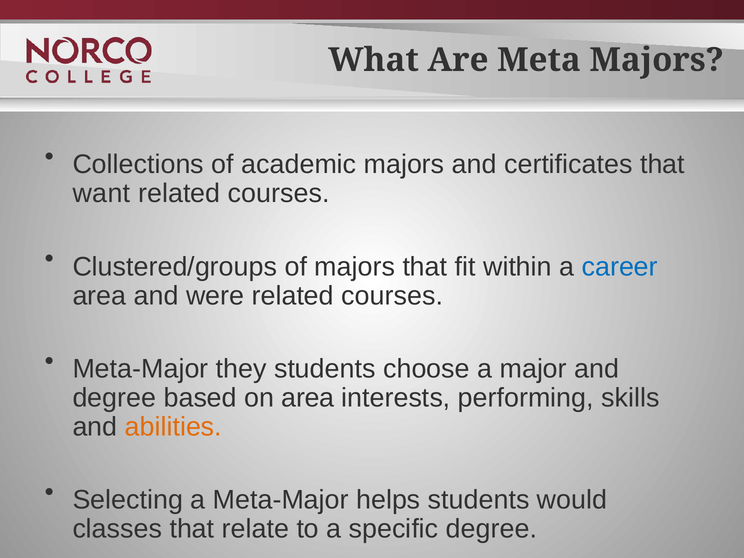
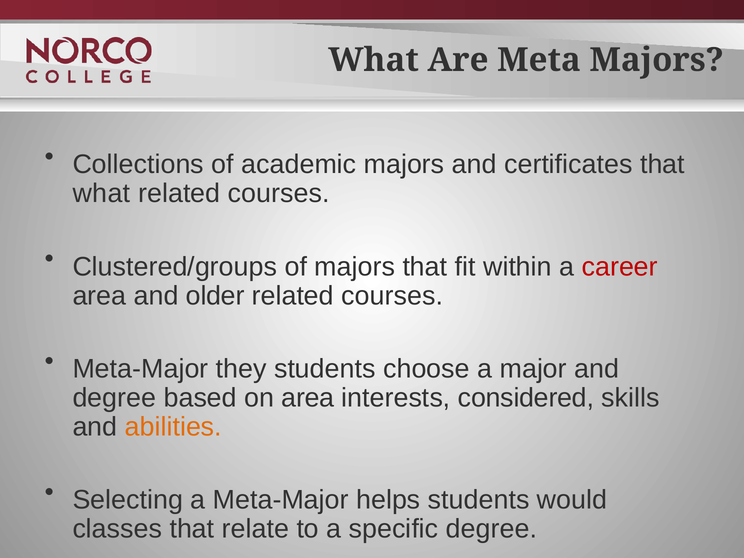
want at (101, 194): want -> what
career colour: blue -> red
were: were -> older
performing: performing -> considered
